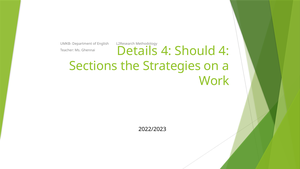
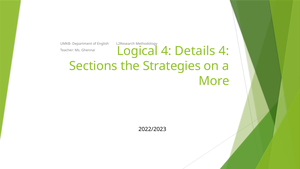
Details: Details -> Logical
Should: Should -> Details
Work: Work -> More
